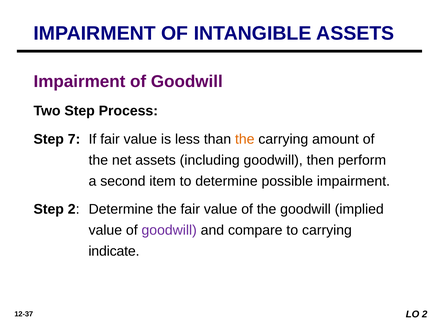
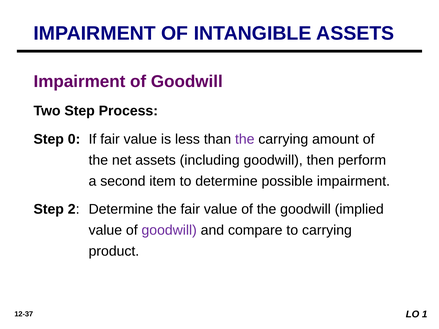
7: 7 -> 0
the at (245, 139) colour: orange -> purple
indicate: indicate -> product
LO 2: 2 -> 1
